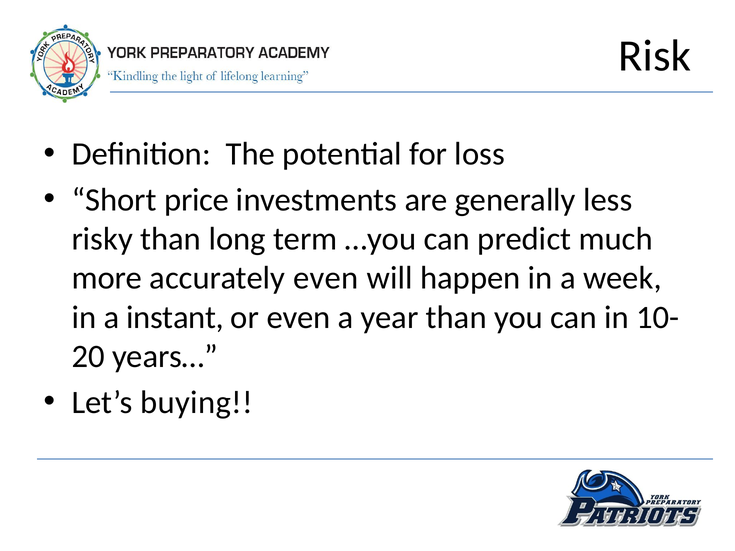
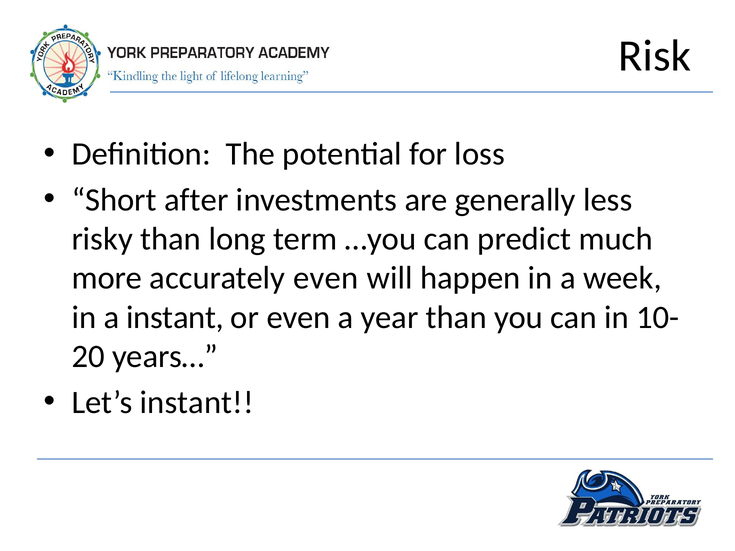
price: price -> after
Let’s buying: buying -> instant
